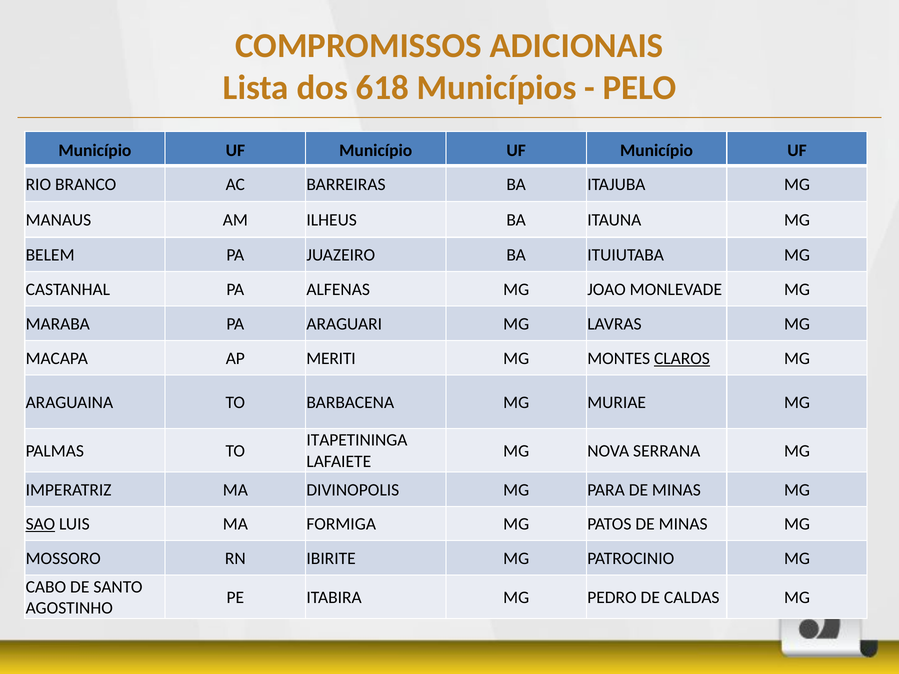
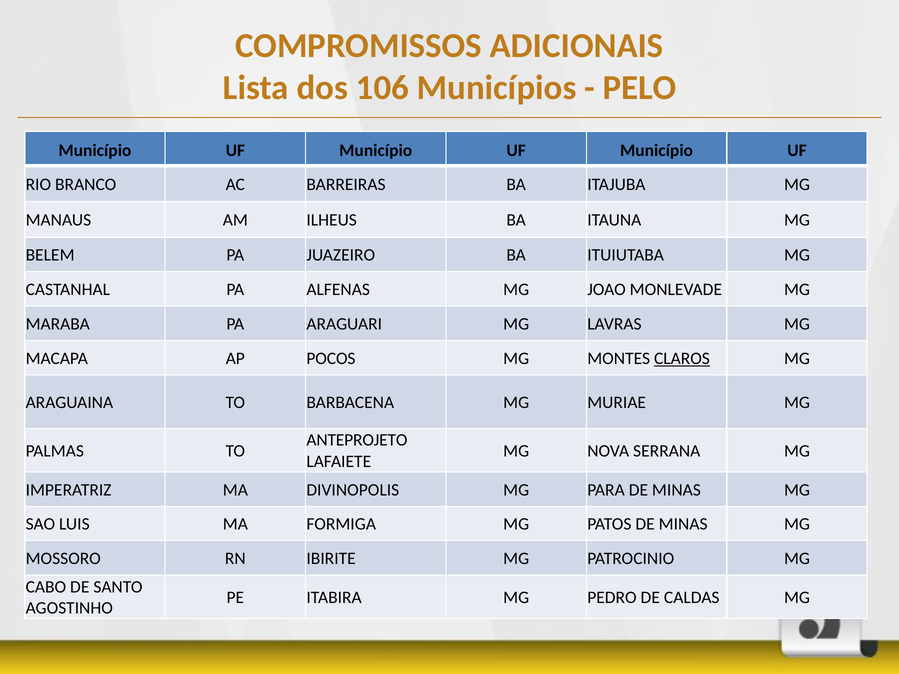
618: 618 -> 106
MERITI: MERITI -> POCOS
ITAPETININGA: ITAPETININGA -> ANTEPROJETO
SAO underline: present -> none
